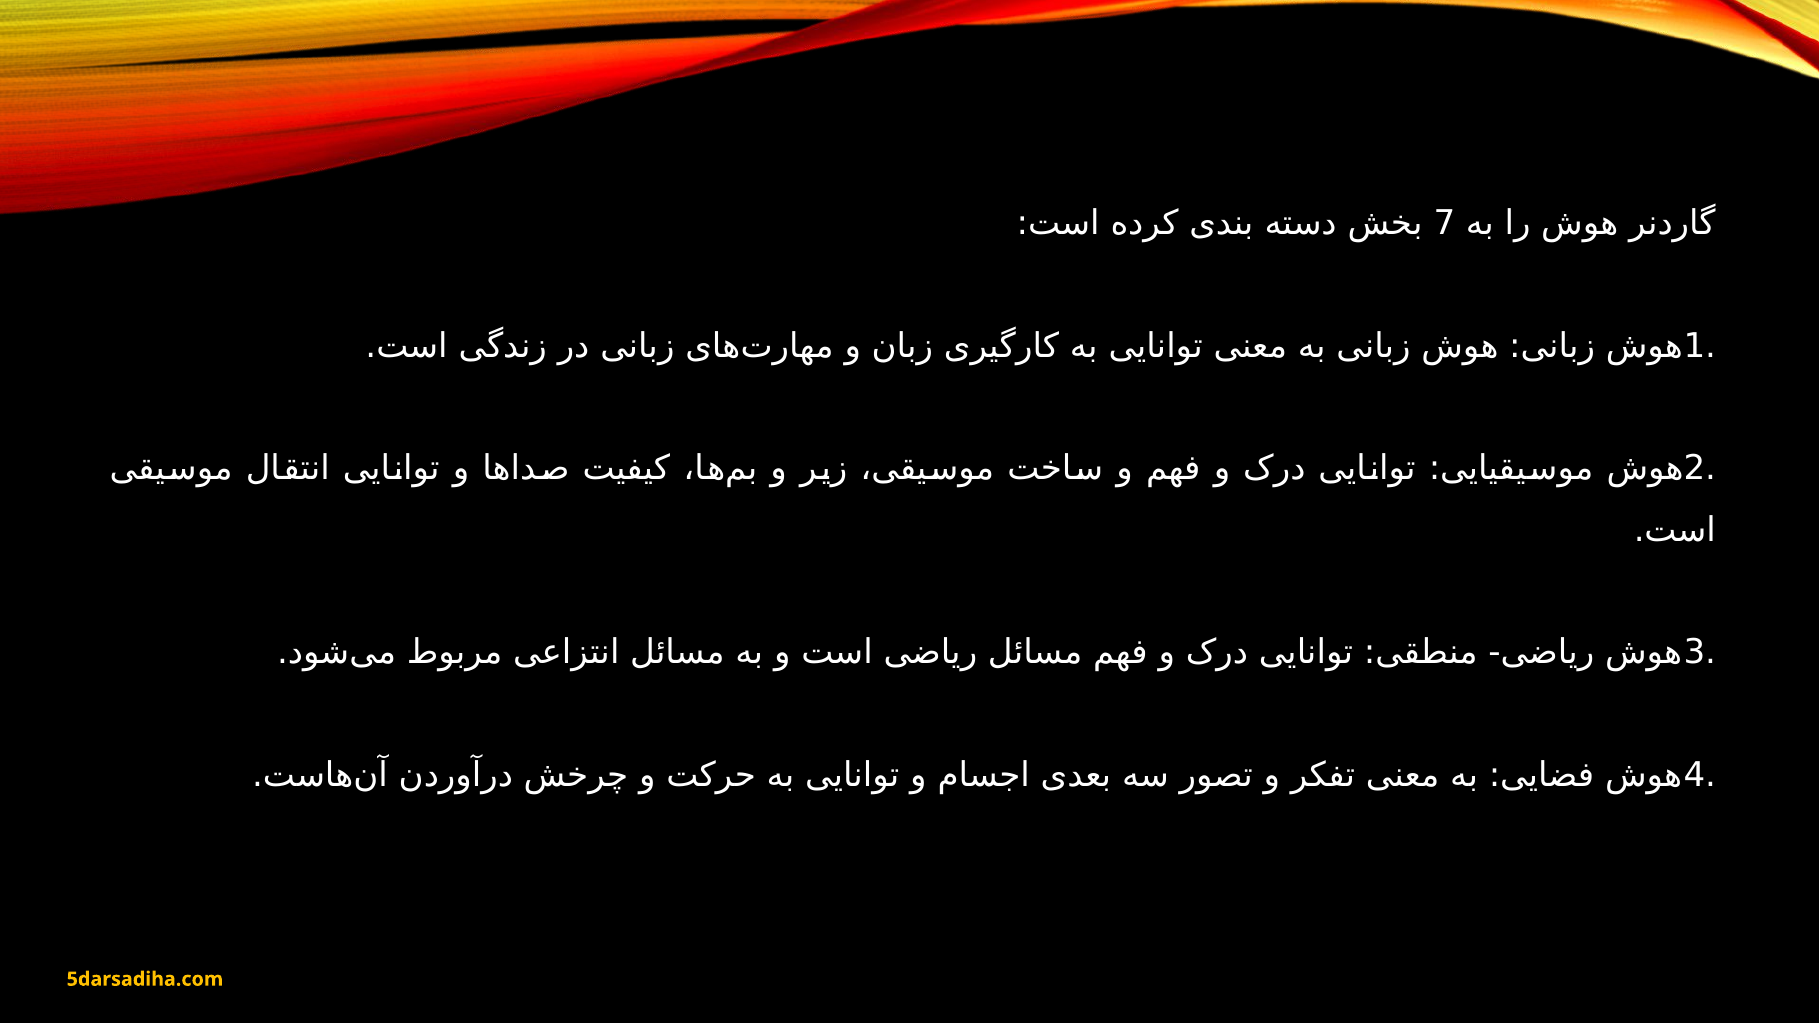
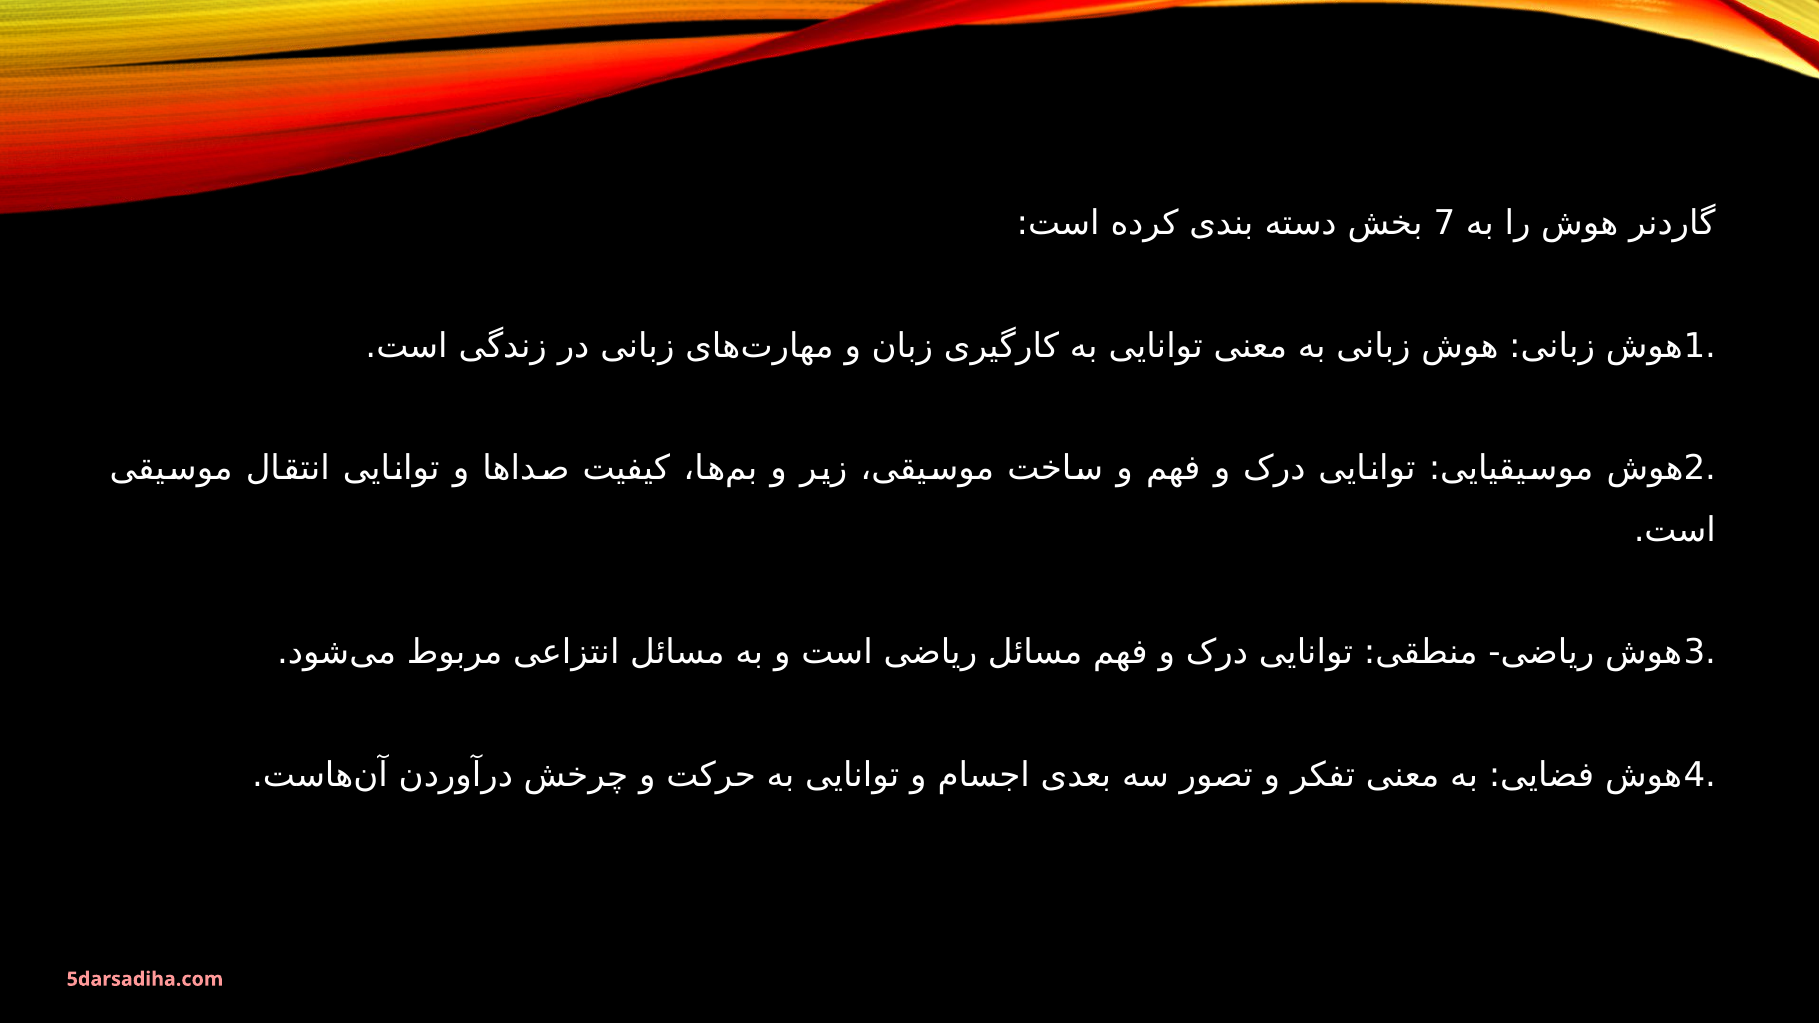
5darsadiha.com colour: yellow -> pink
